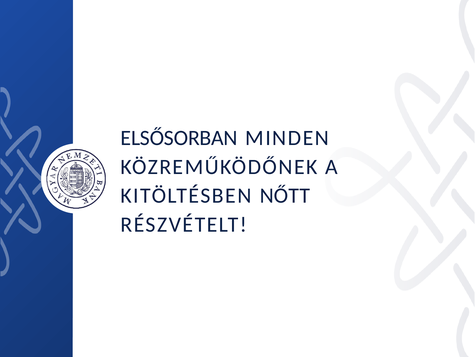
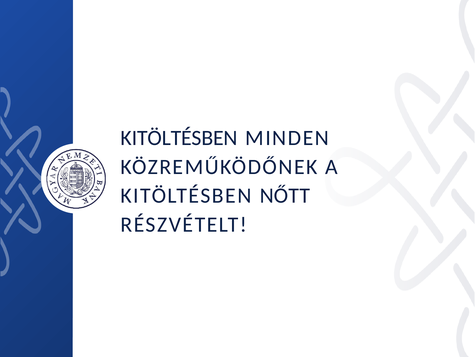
ELSŐSORBAN at (179, 138): ELSŐSORBAN -> KITÖLTÉSBEN
